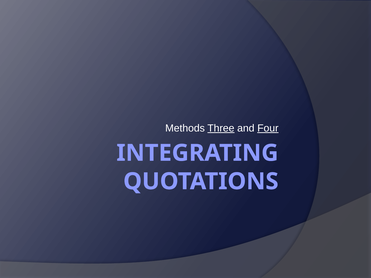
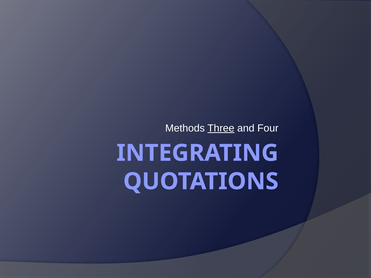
Four underline: present -> none
